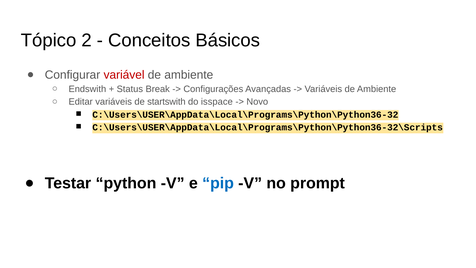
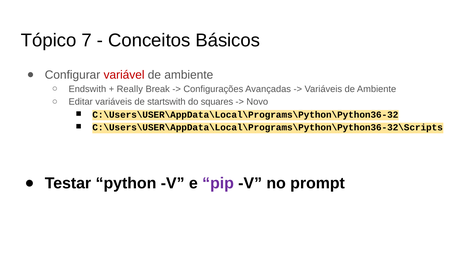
2: 2 -> 7
Status: Status -> Really
isspace: isspace -> squares
pip colour: blue -> purple
